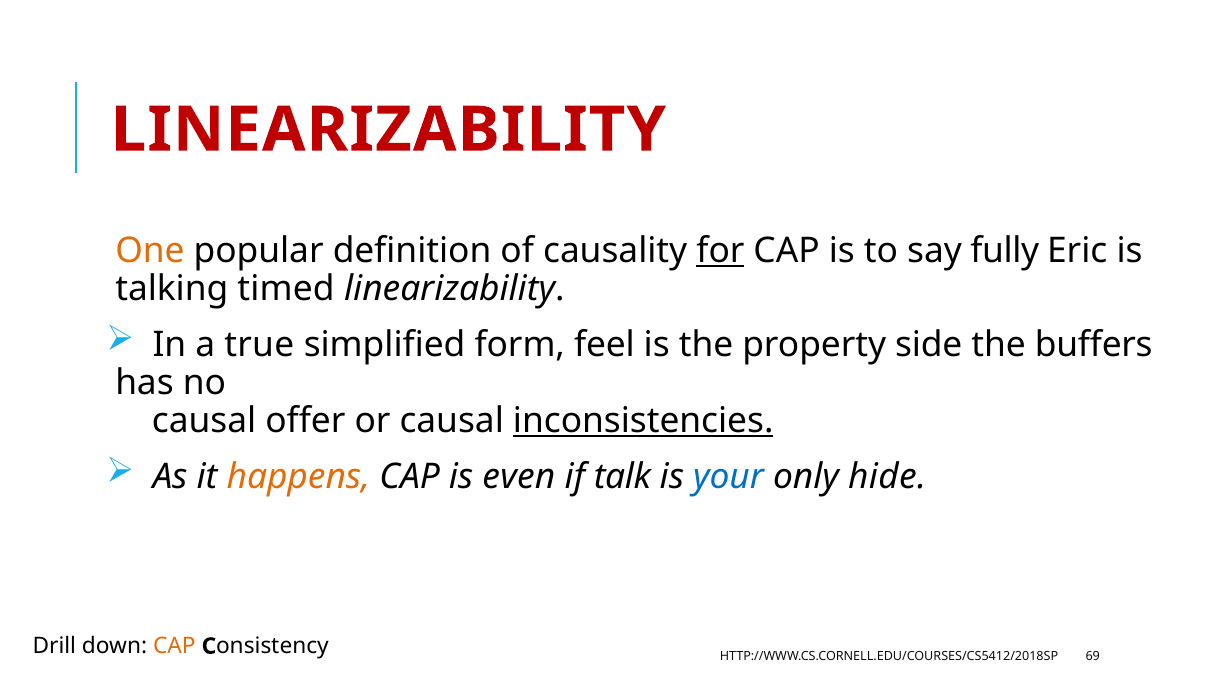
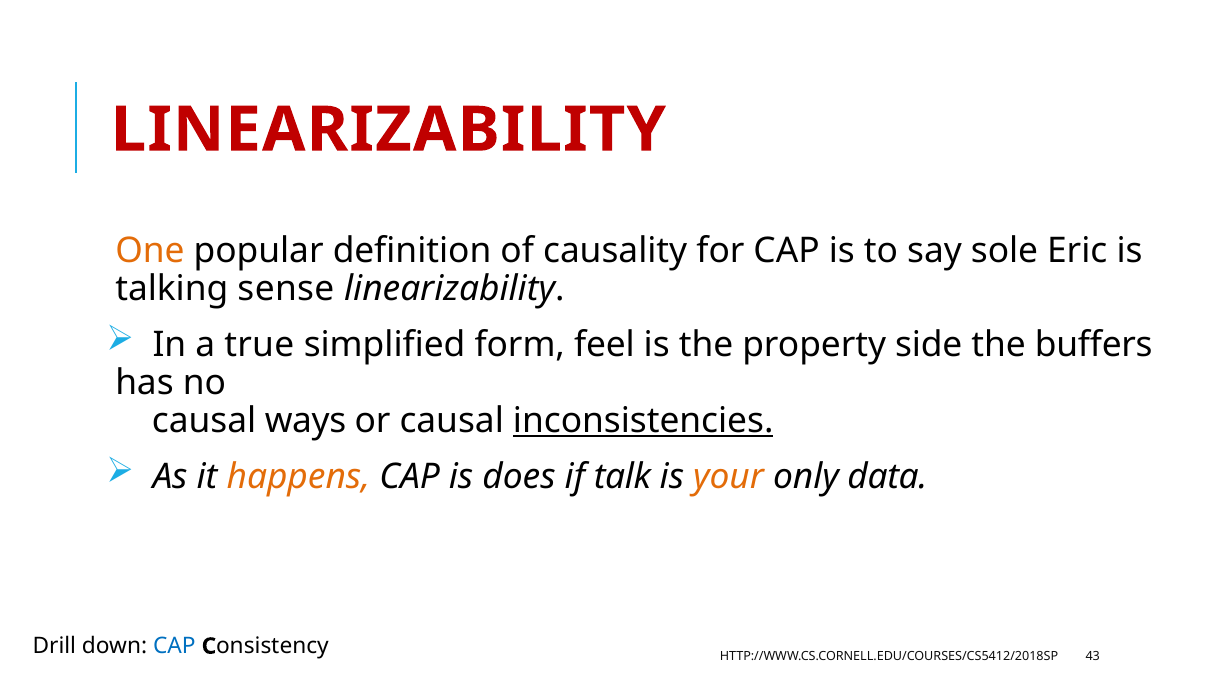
for underline: present -> none
fully: fully -> sole
timed: timed -> sense
offer: offer -> ways
even: even -> does
your colour: blue -> orange
hide: hide -> data
CAP at (174, 646) colour: orange -> blue
69: 69 -> 43
